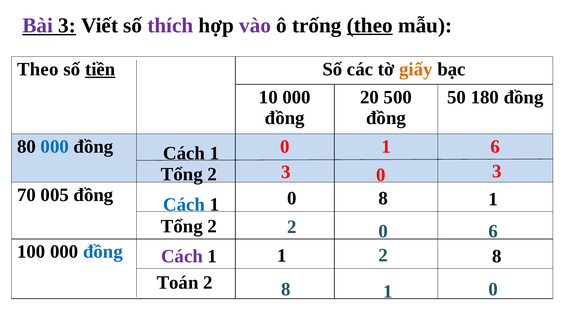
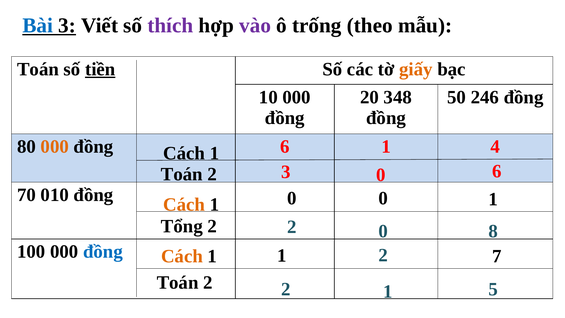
Bài colour: purple -> blue
theo at (370, 25) underline: present -> none
Theo at (38, 69): Theo -> Toán
500: 500 -> 348
180: 180 -> 246
000 at (55, 147) colour: blue -> orange
đồng 0: 0 -> 6
1 6: 6 -> 4
0 3: 3 -> 6
Tổng at (182, 174): Tổng -> Toán
005: 005 -> 010
0 8: 8 -> 0
Cách at (184, 204) colour: blue -> orange
0 6: 6 -> 8
1 2 8: 8 -> 7
Cách at (182, 256) colour: purple -> orange
8 at (286, 289): 8 -> 2
1 0: 0 -> 5
